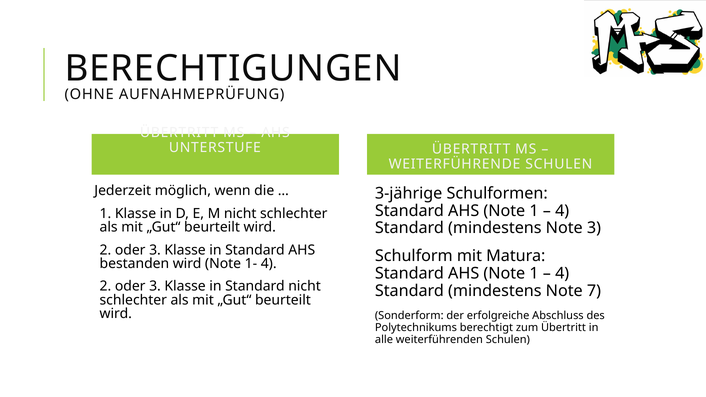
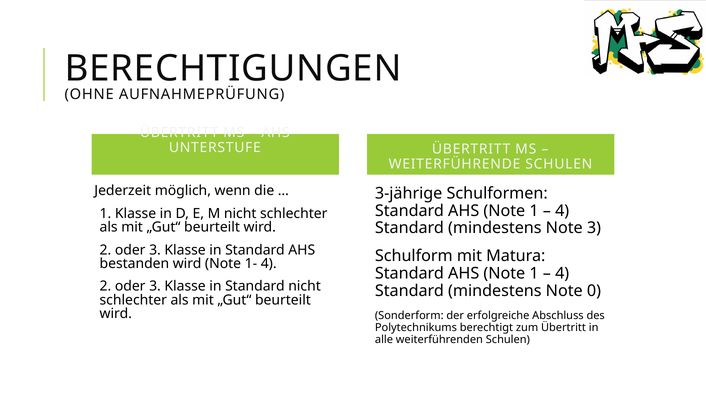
7: 7 -> 0
